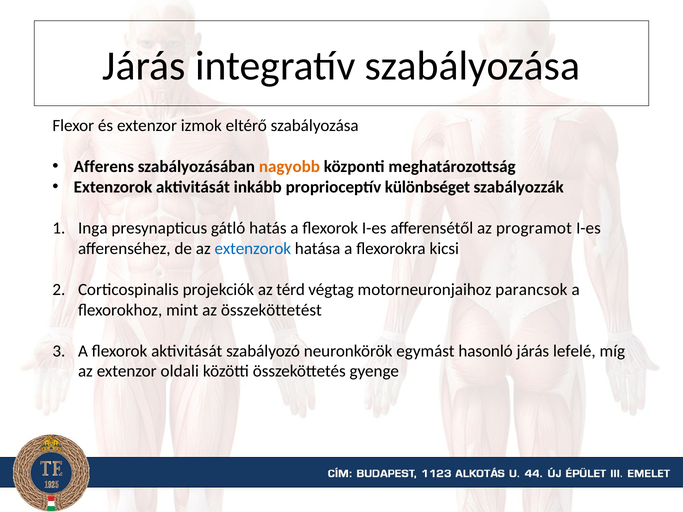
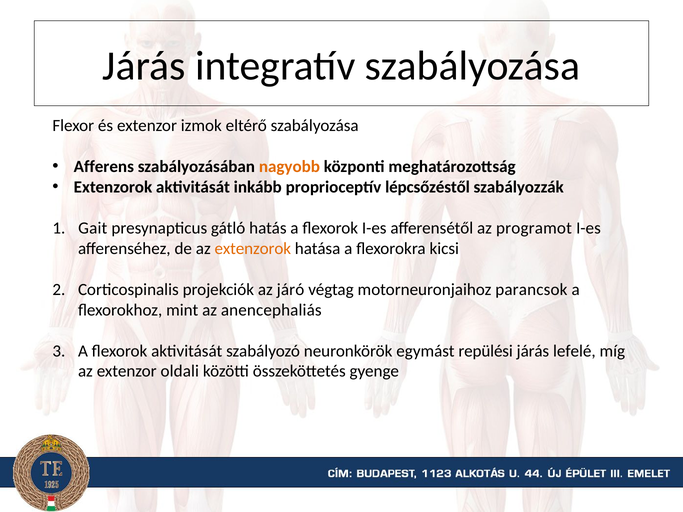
különbséget: különbséget -> lépcsőzéstől
Inga: Inga -> Gait
extenzorok at (253, 249) colour: blue -> orange
térd: térd -> járó
összeköttetést: összeköttetést -> anencephaliás
hasonló: hasonló -> repülési
